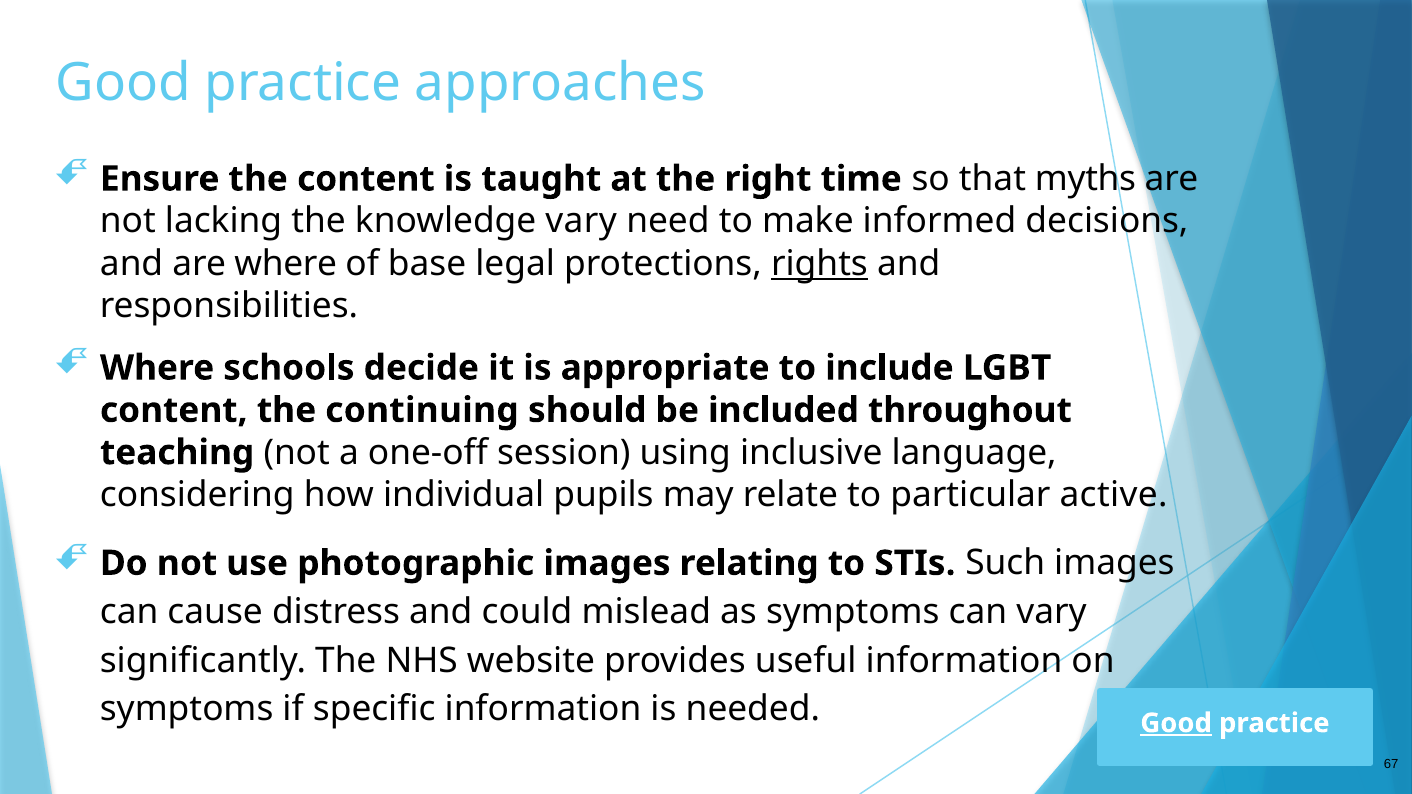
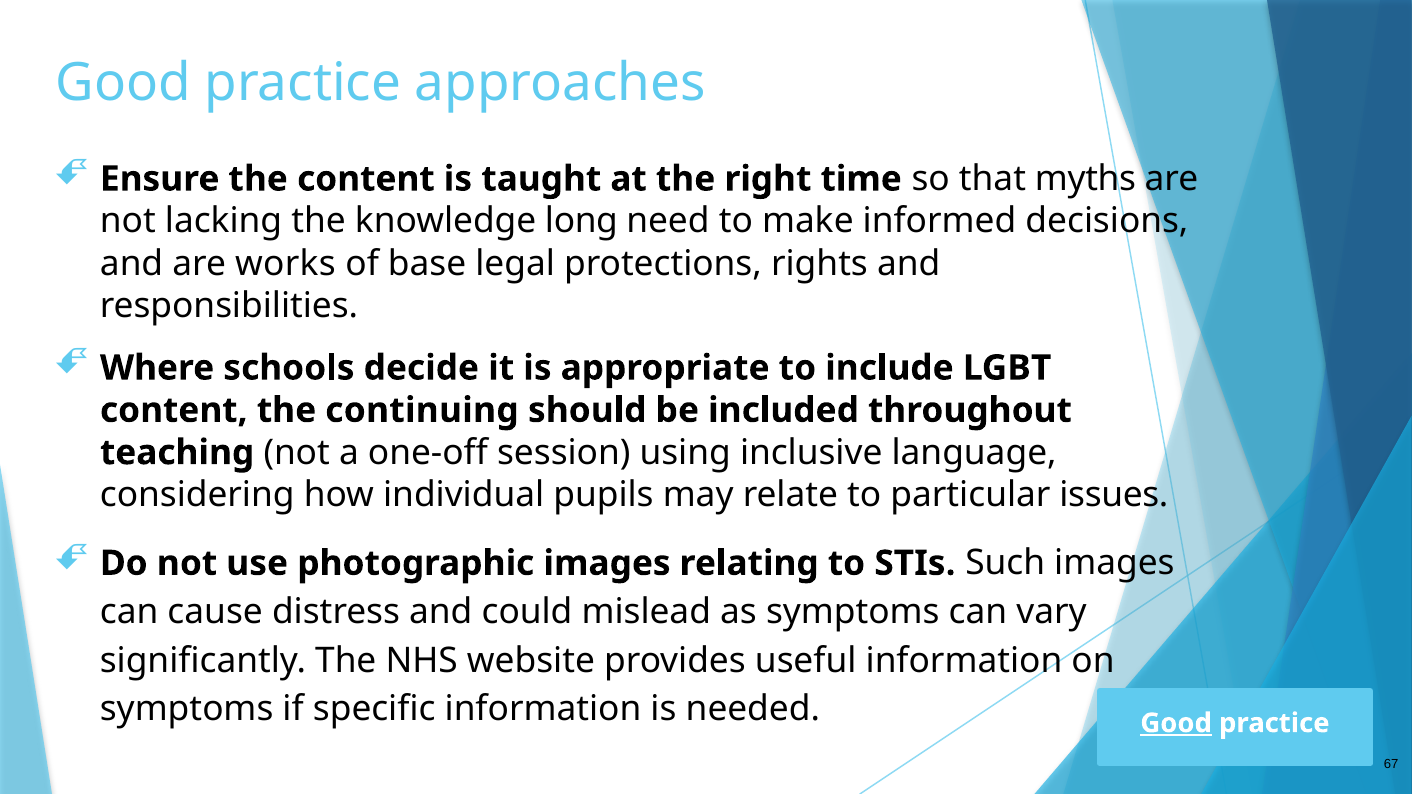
knowledge vary: vary -> long
are where: where -> works
rights underline: present -> none
active: active -> issues
